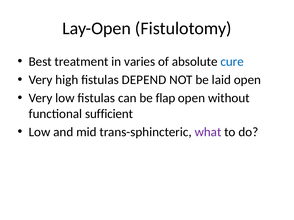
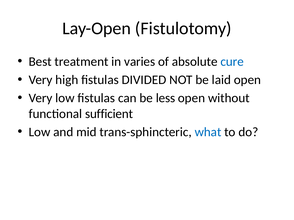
DEPEND: DEPEND -> DIVIDED
flap: flap -> less
what colour: purple -> blue
